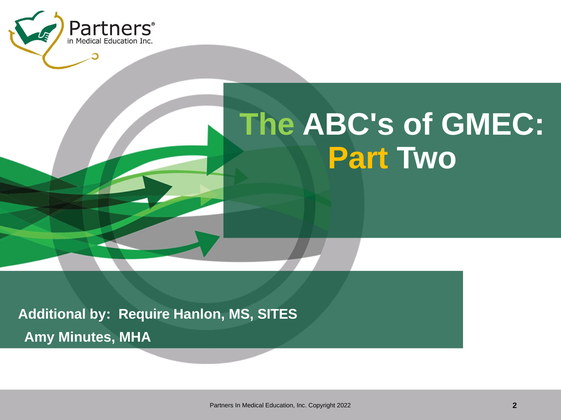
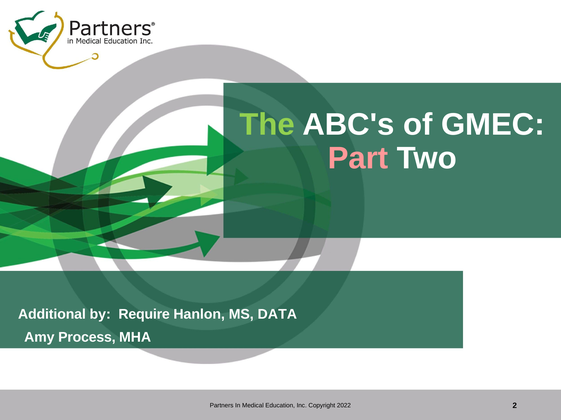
Part colour: yellow -> pink
SITES: SITES -> DATA
Minutes: Minutes -> Process
